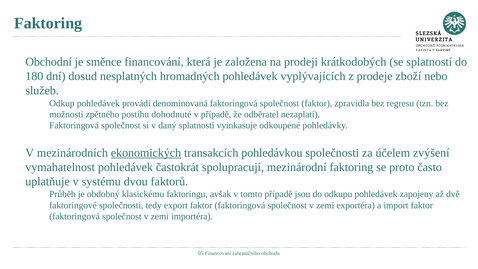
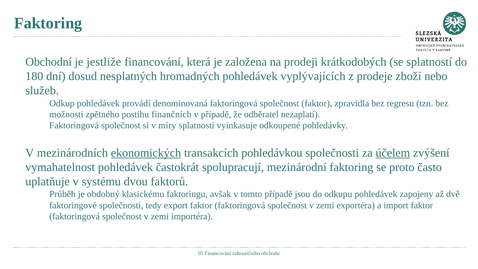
směnce: směnce -> jestliže
dohodnuté: dohodnuté -> finančních
daný: daný -> míry
účelem underline: none -> present
